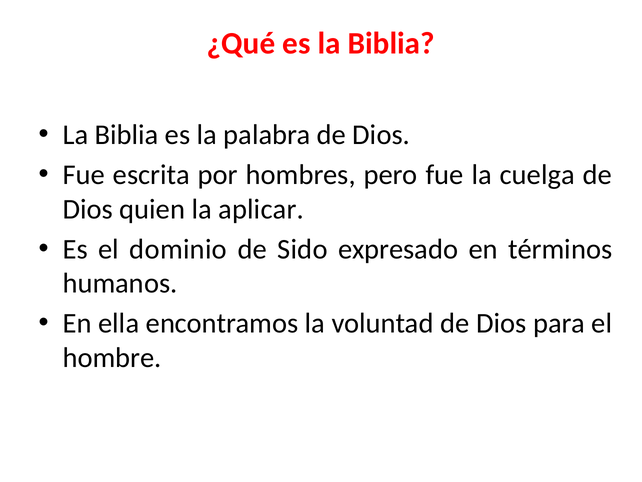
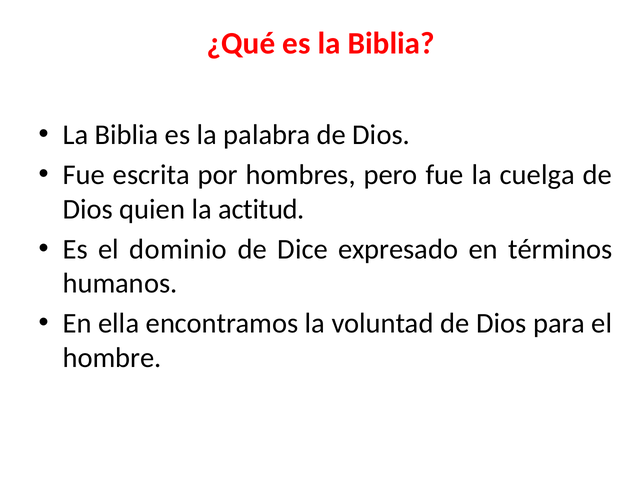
aplicar: aplicar -> actitud
Sido: Sido -> Dice
